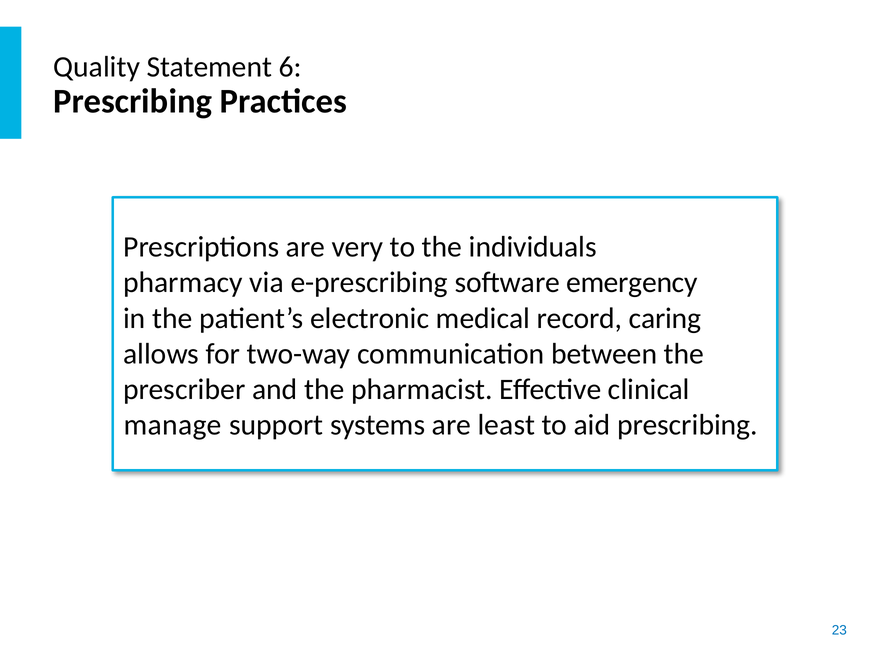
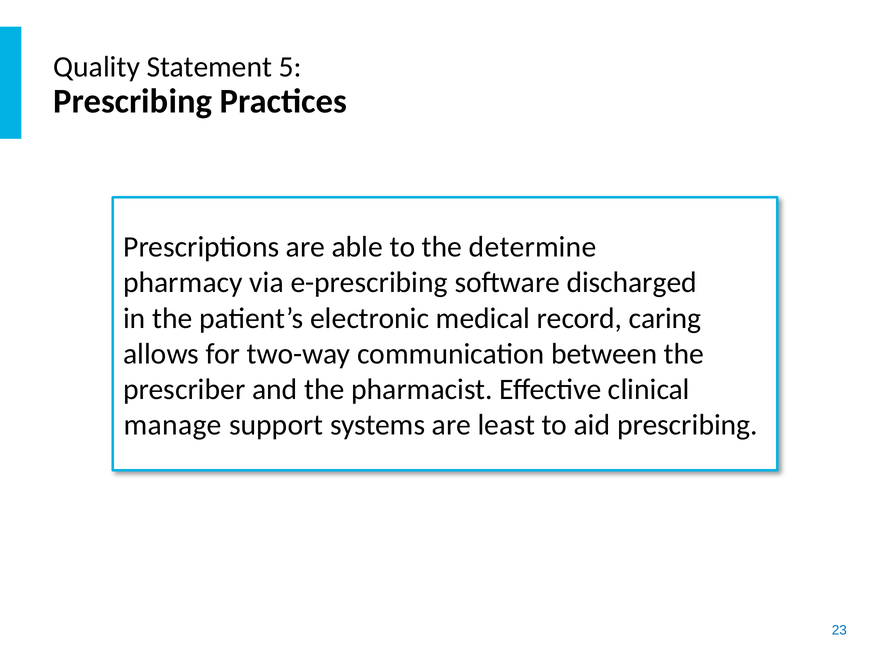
6: 6 -> 5
very: very -> able
individuals: individuals -> determine
emergency: emergency -> discharged
